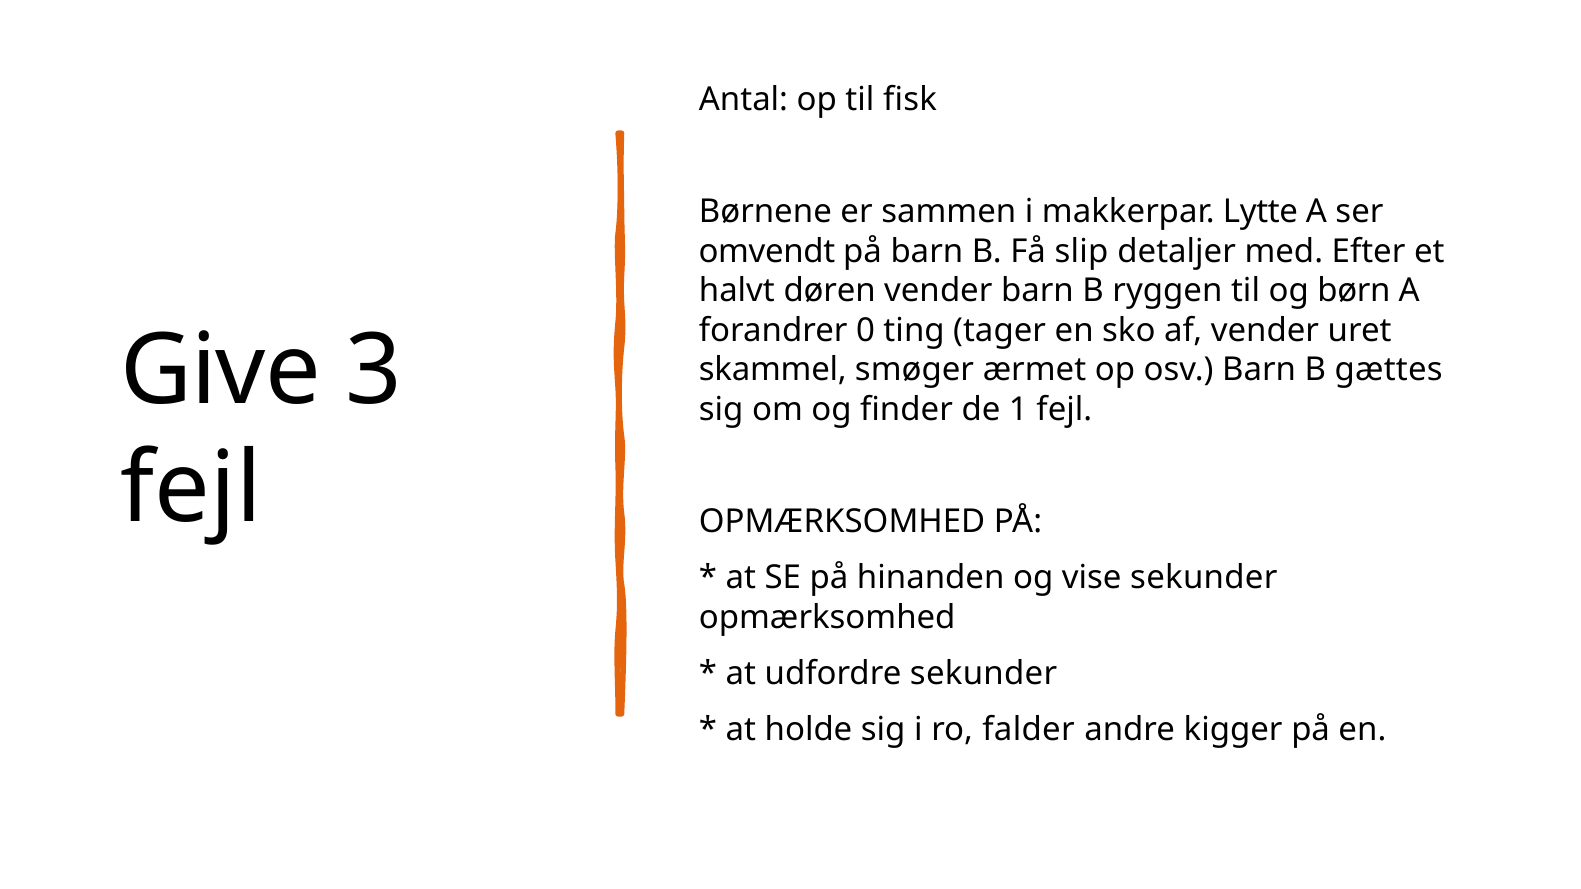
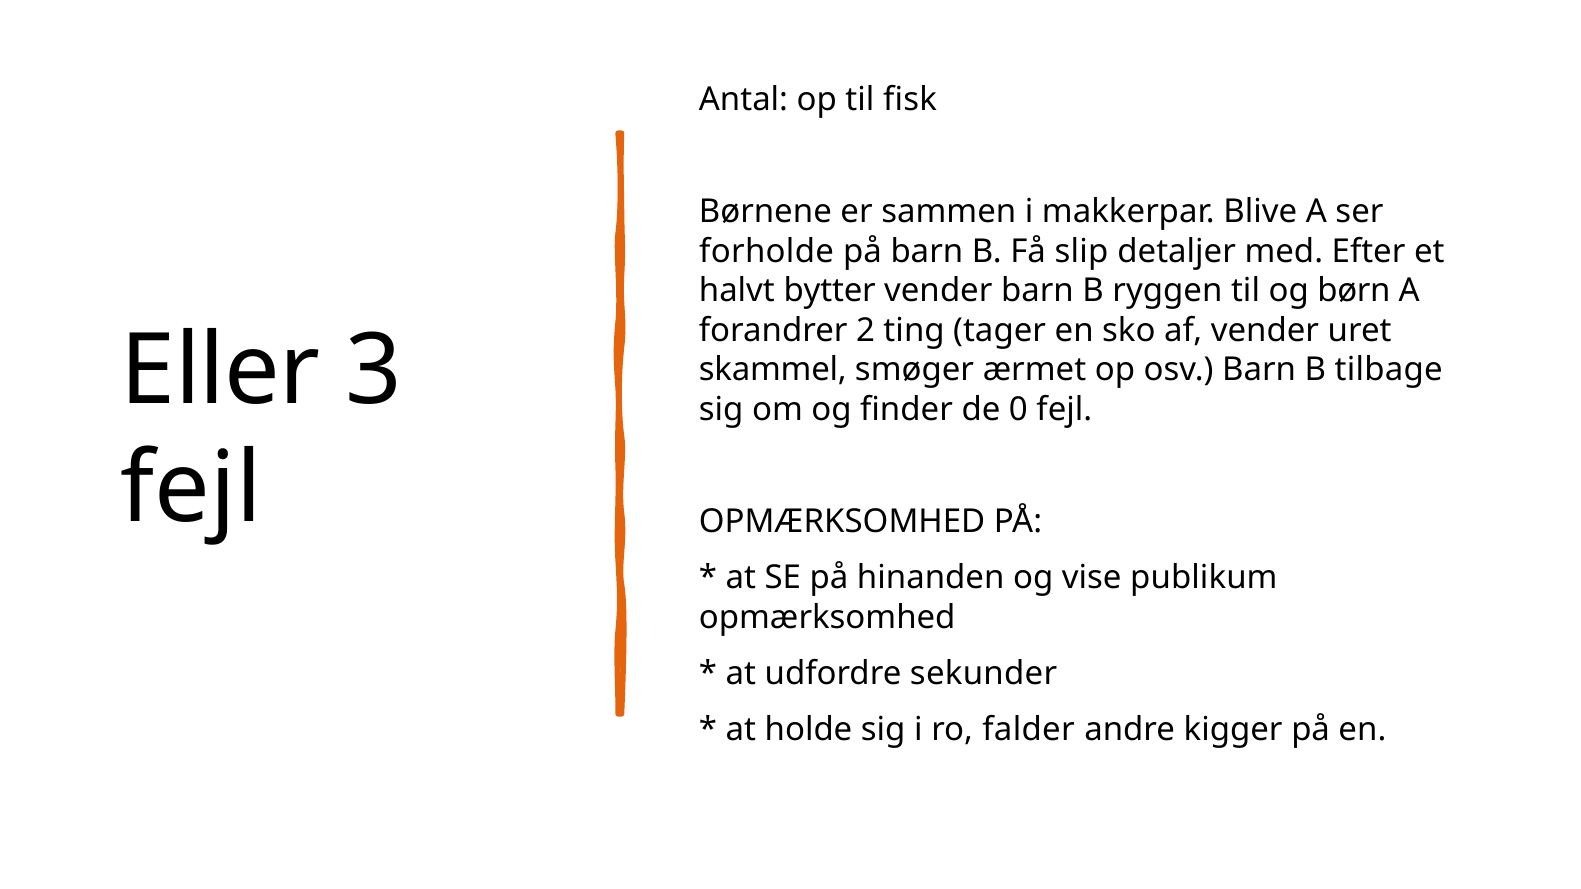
Lytte: Lytte -> Blive
omvendt: omvendt -> forholde
døren: døren -> bytter
0: 0 -> 2
Give: Give -> Eller
gættes: gættes -> tilbage
1: 1 -> 0
vise sekunder: sekunder -> publikum
